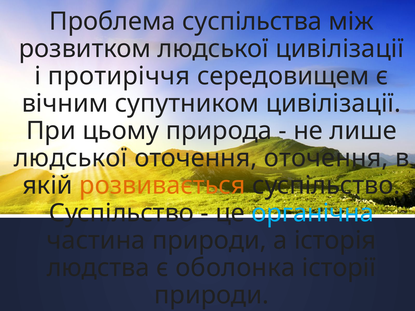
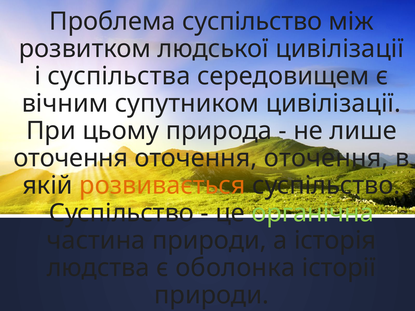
Проблема суспільства: суспільства -> суспільство
протиріччя: протиріччя -> суспільства
людської at (71, 158): людської -> оточення
органічна colour: light blue -> light green
